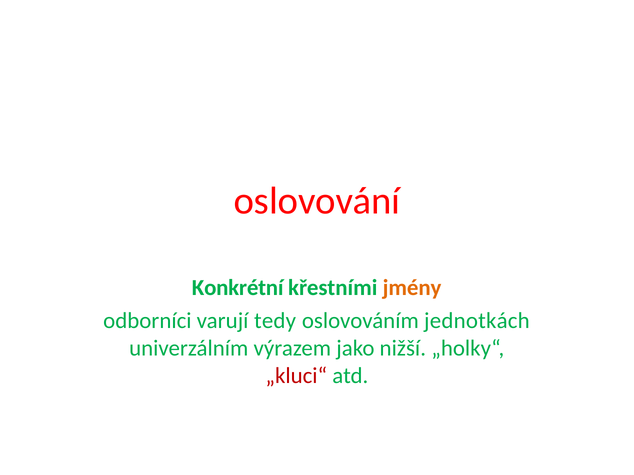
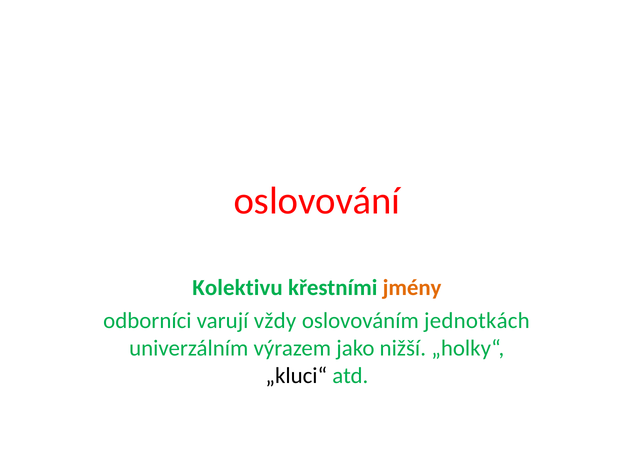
Konkrétní: Konkrétní -> Kolektivu
tedy: tedy -> vždy
„kluci“ colour: red -> black
